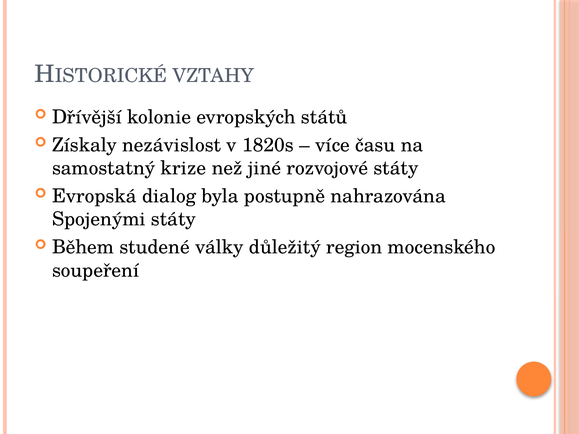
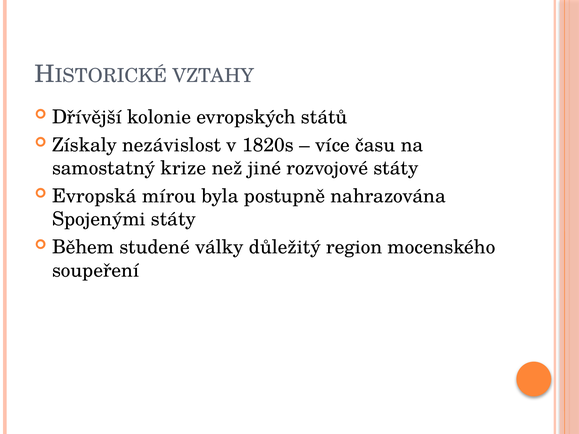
dialog: dialog -> mírou
